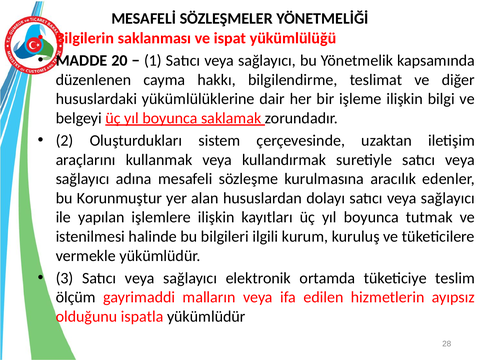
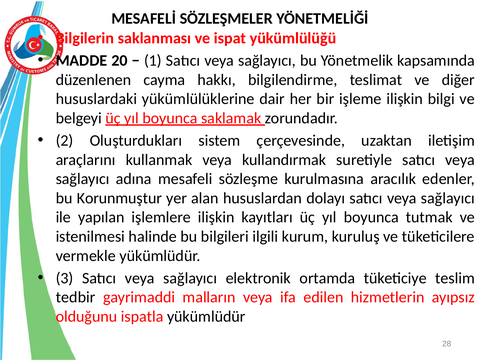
ölçüm: ölçüm -> tedbir
